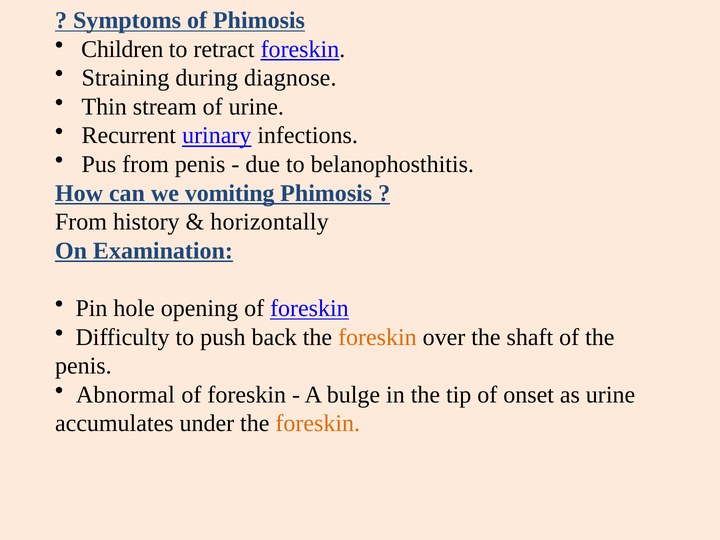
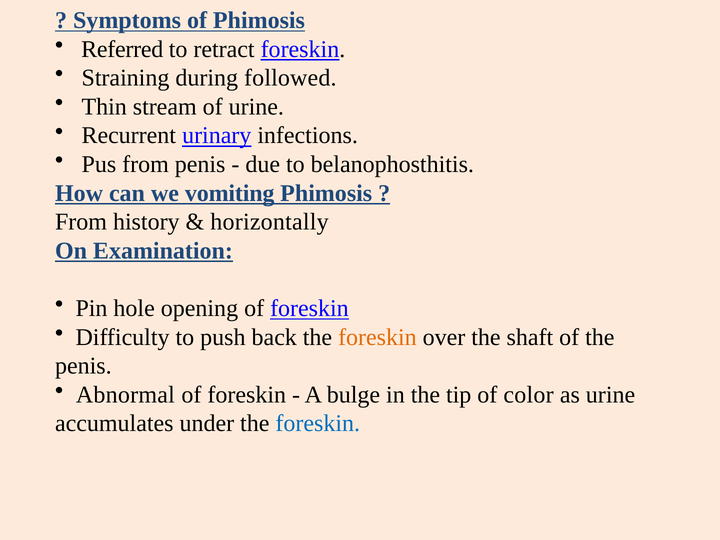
Children: Children -> Referred
diagnose: diagnose -> followed
onset: onset -> color
foreskin at (318, 424) colour: orange -> blue
